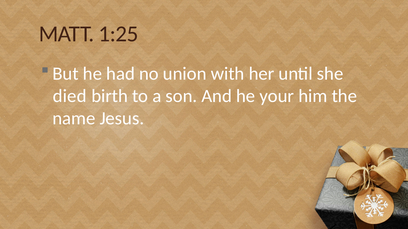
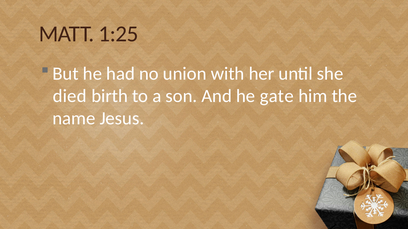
your: your -> gate
